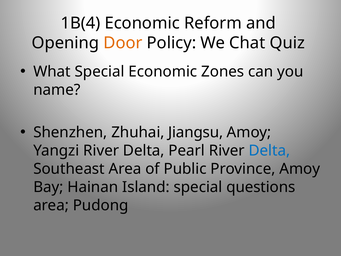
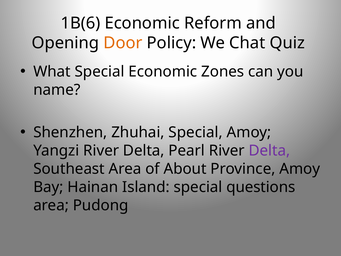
1B(4: 1B(4 -> 1B(6
Zhuhai Jiangsu: Jiangsu -> Special
Delta at (269, 150) colour: blue -> purple
Public: Public -> About
